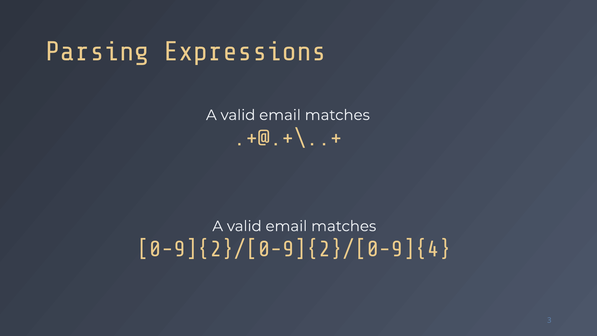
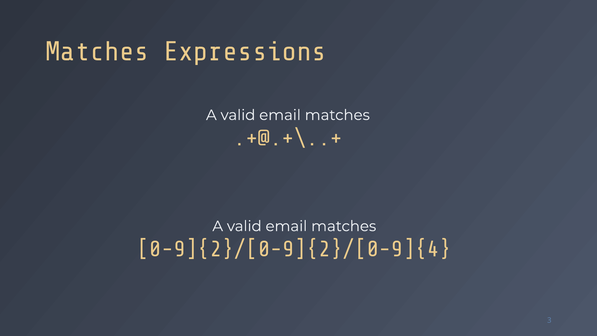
Parsing at (97, 51): Parsing -> Matches
